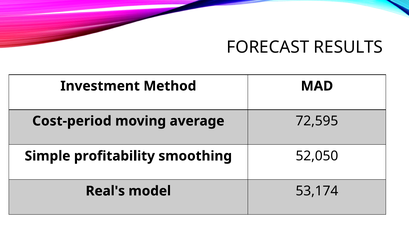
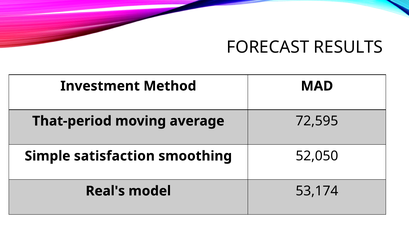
Cost-period: Cost-period -> That-period
profitability: profitability -> satisfaction
